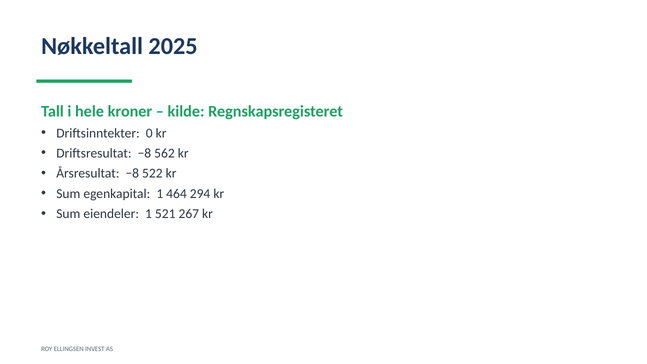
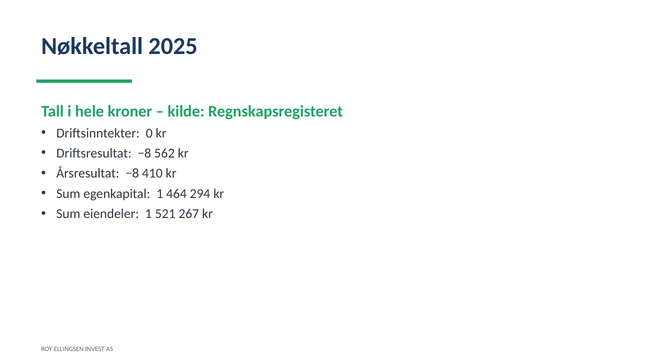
522: 522 -> 410
